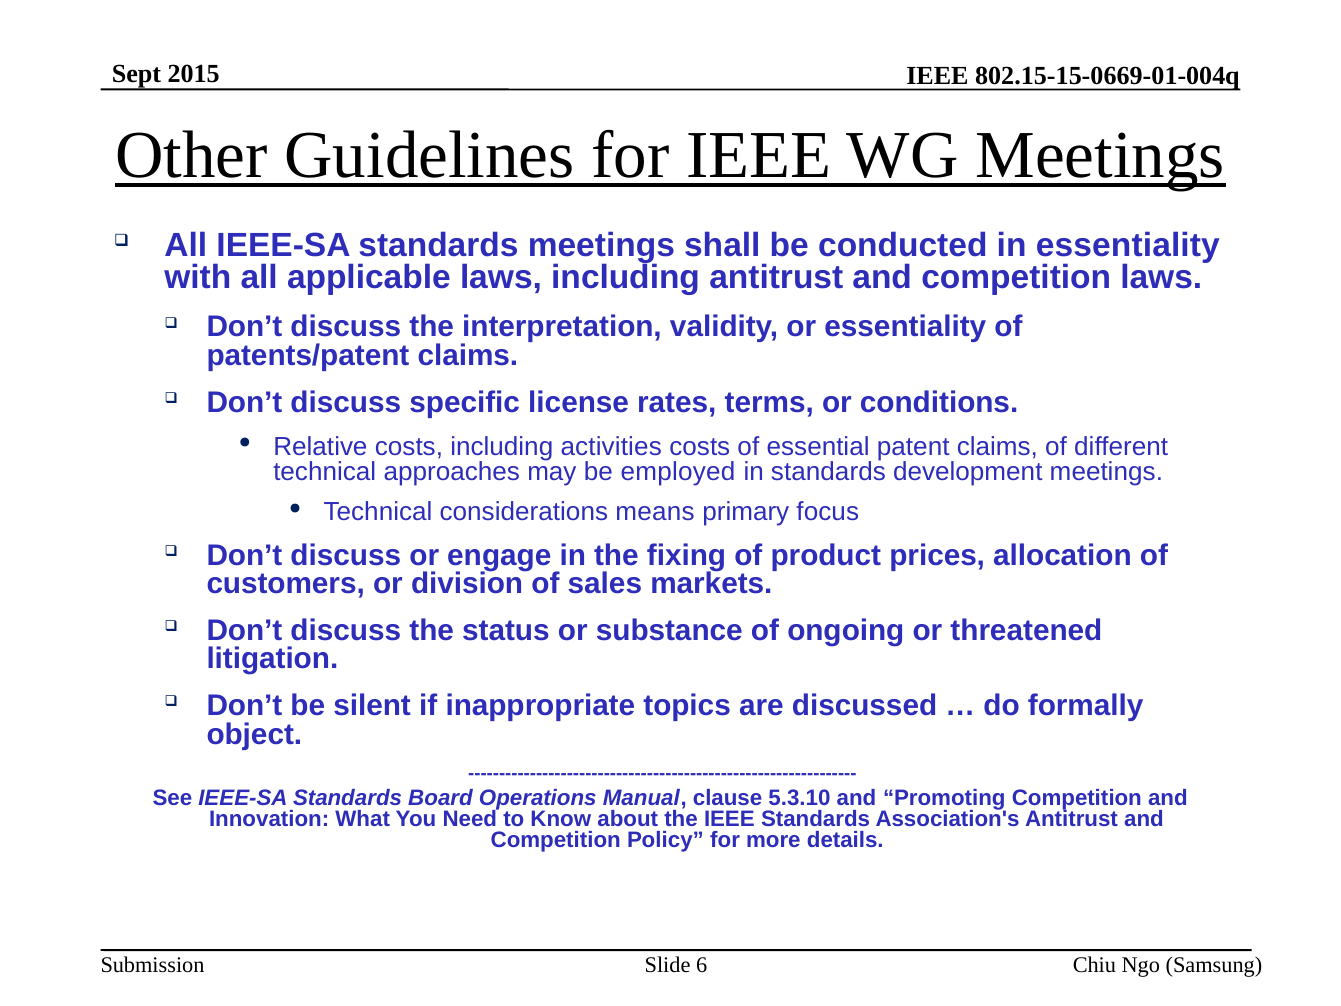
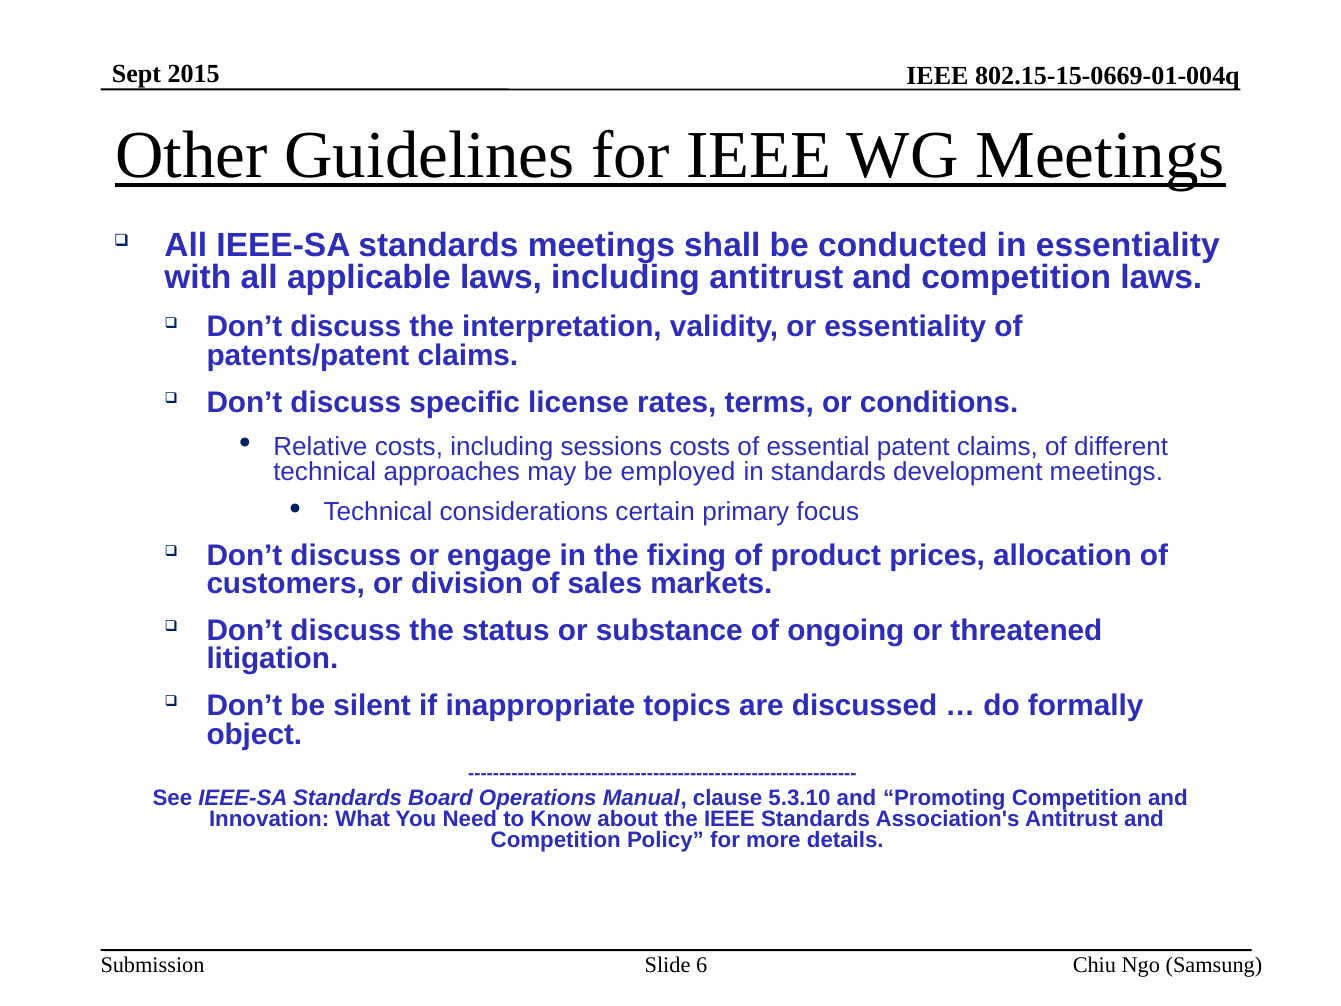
activities: activities -> sessions
means: means -> certain
